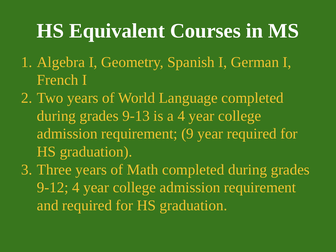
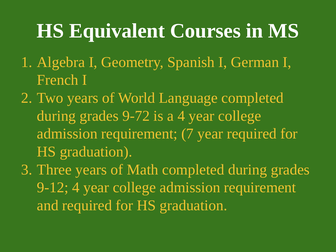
9-13: 9-13 -> 9-72
9: 9 -> 7
